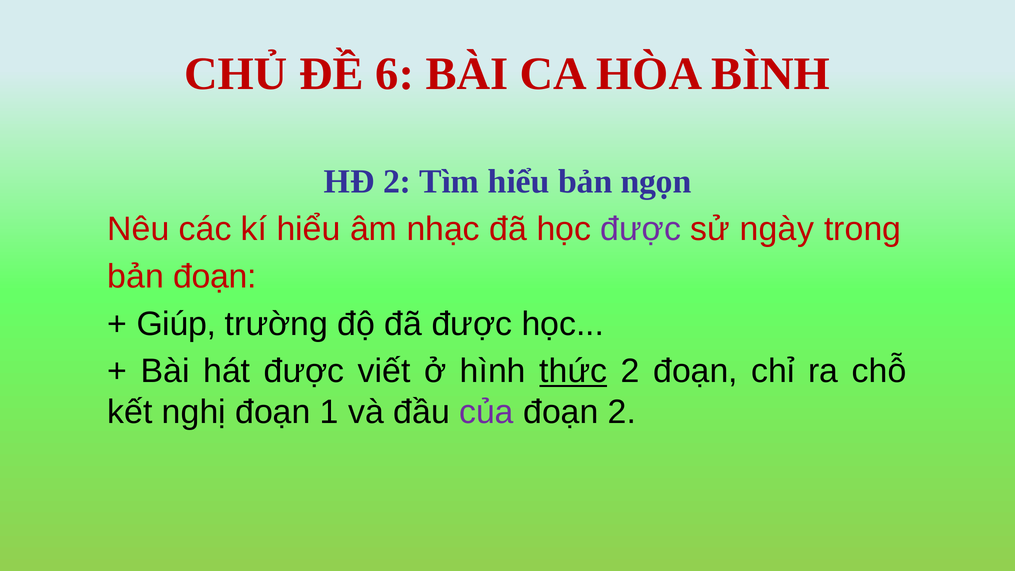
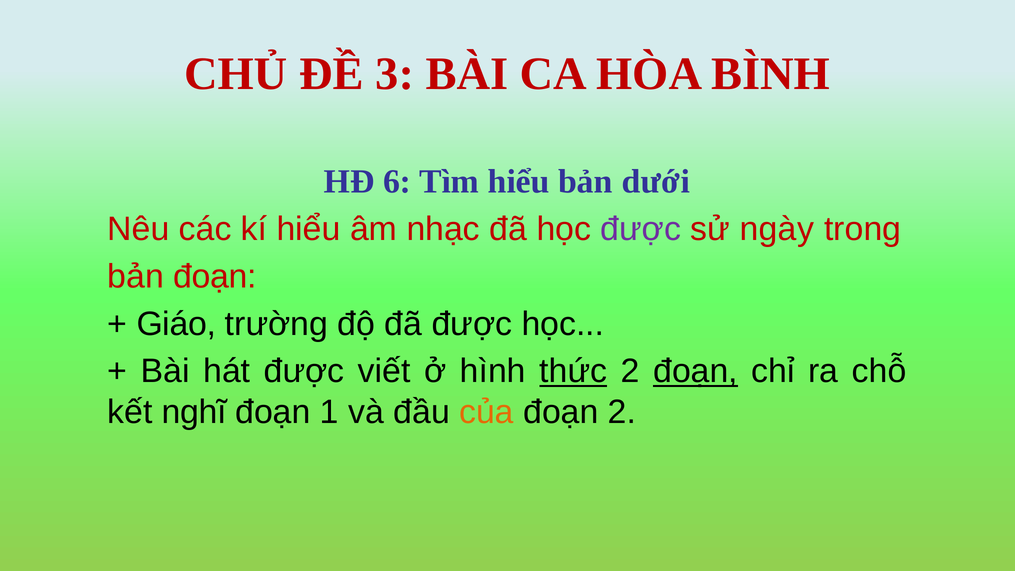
6: 6 -> 3
HĐ 2: 2 -> 6
ngọn: ngọn -> dưới
Giúp: Giúp -> Giáo
đoạn at (696, 371) underline: none -> present
nghị: nghị -> nghĩ
của colour: purple -> orange
